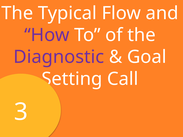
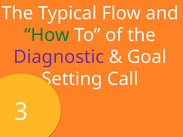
How colour: purple -> green
